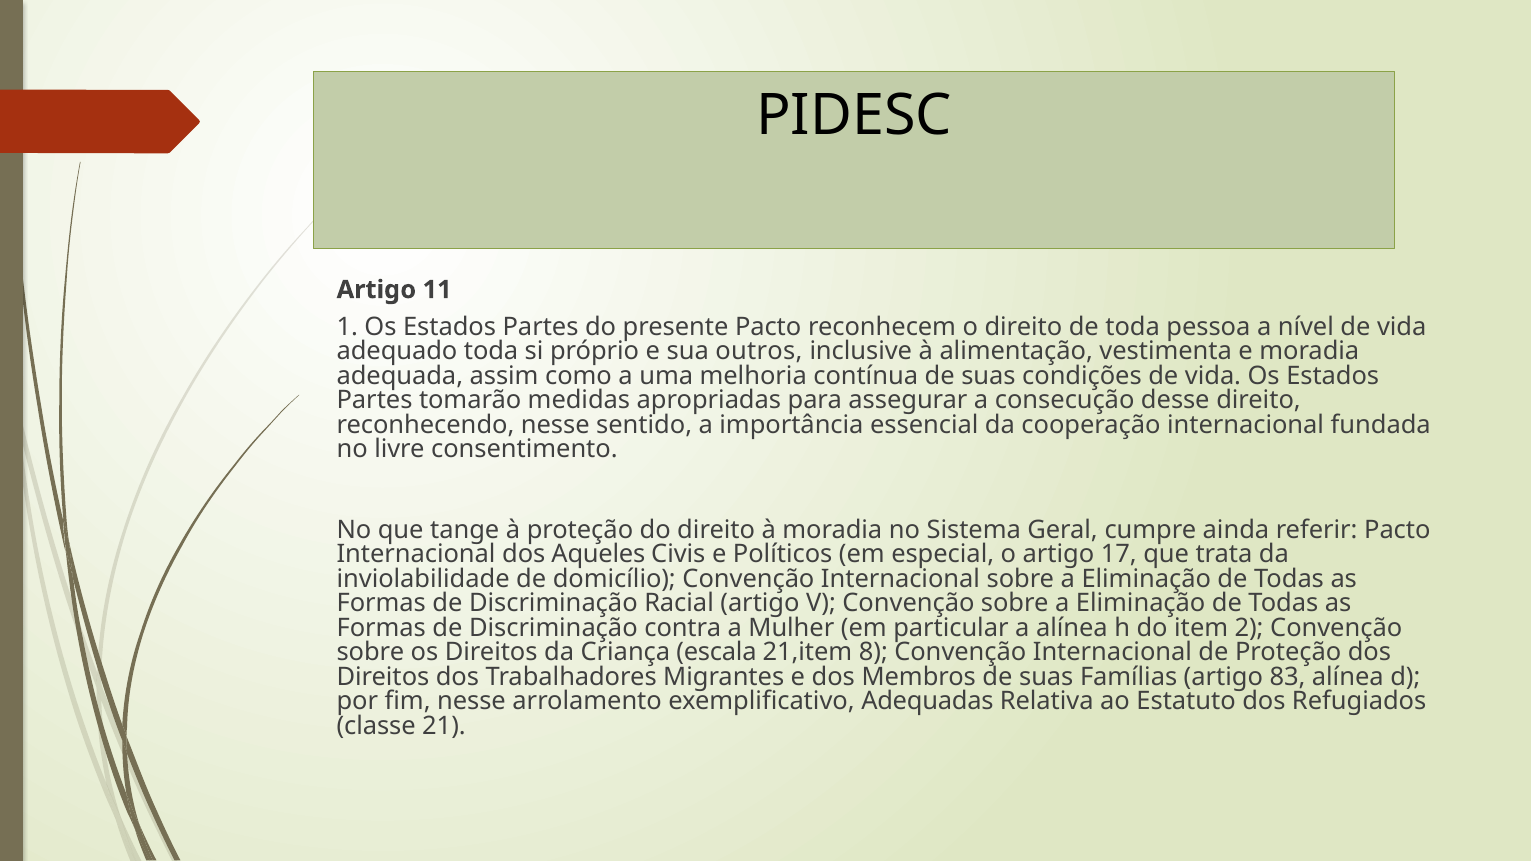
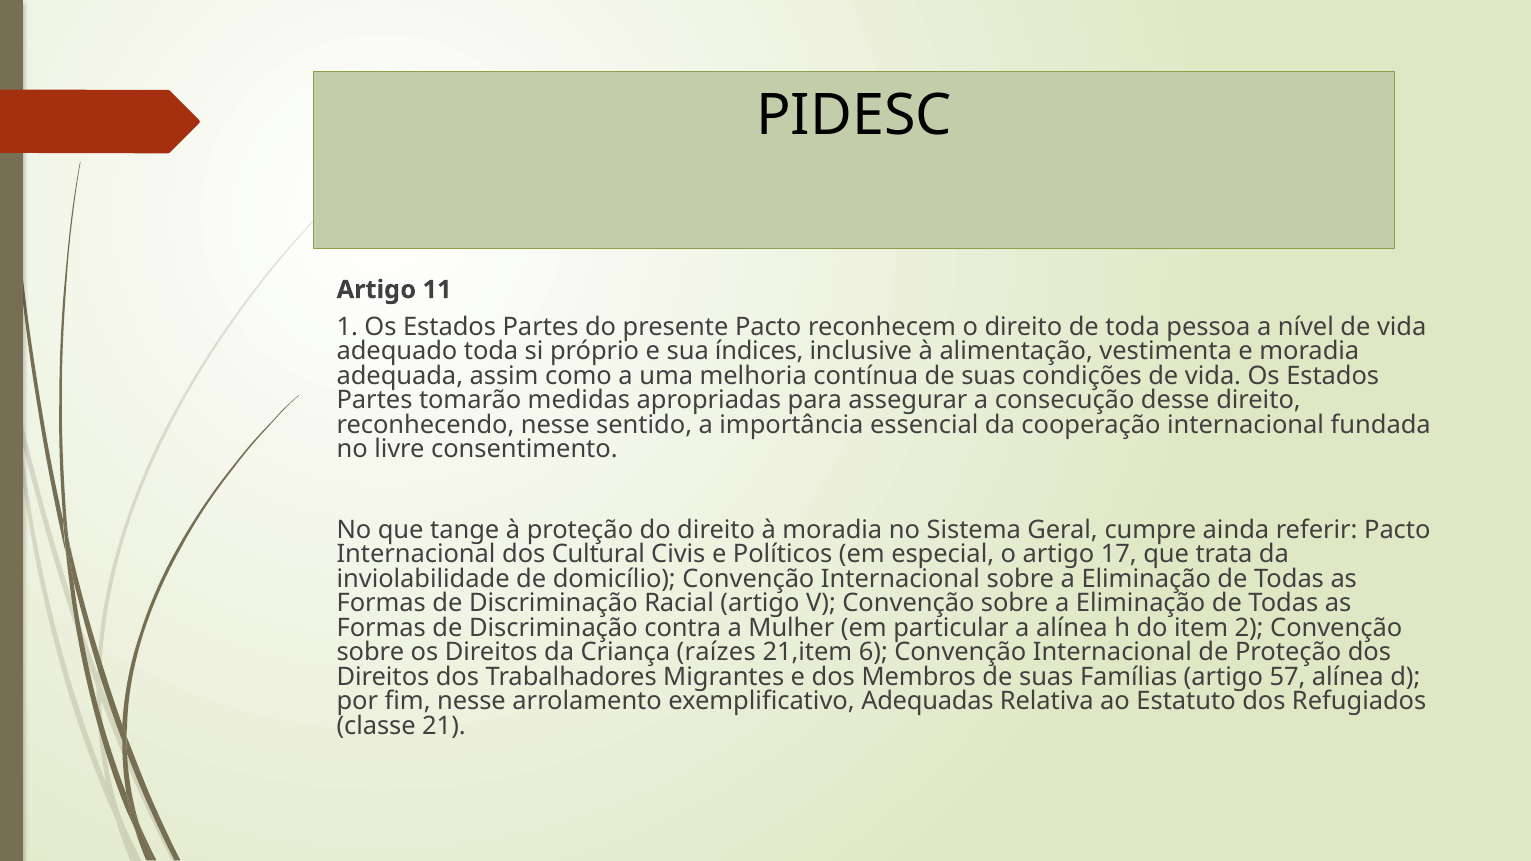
outros: outros -> índices
Aqueles: Aqueles -> Cultural
escala: escala -> raízes
8: 8 -> 6
83: 83 -> 57
